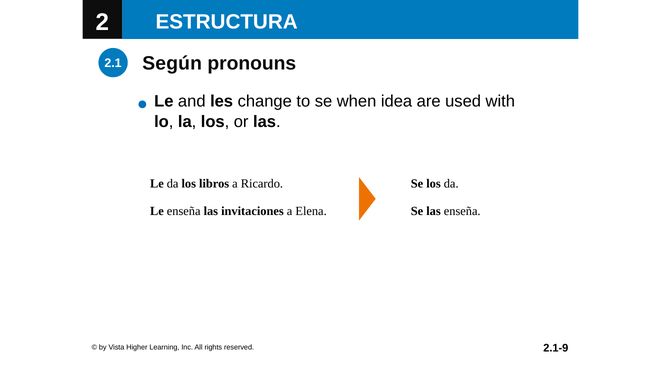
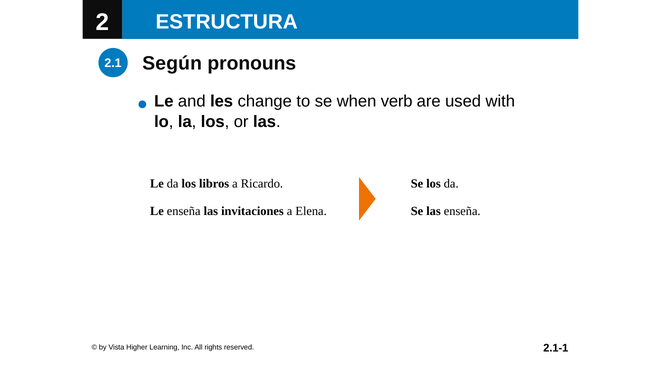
idea: idea -> verb
2.1-9: 2.1-9 -> 2.1-1
